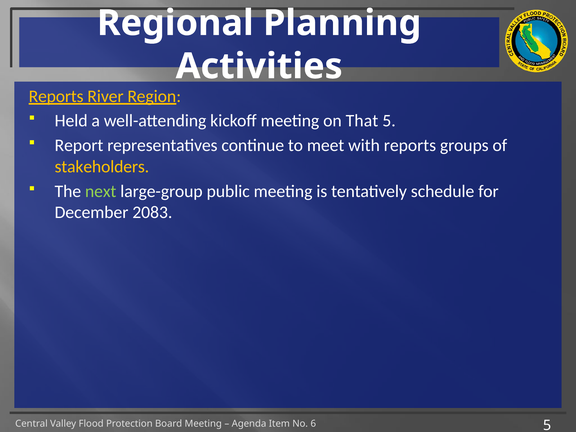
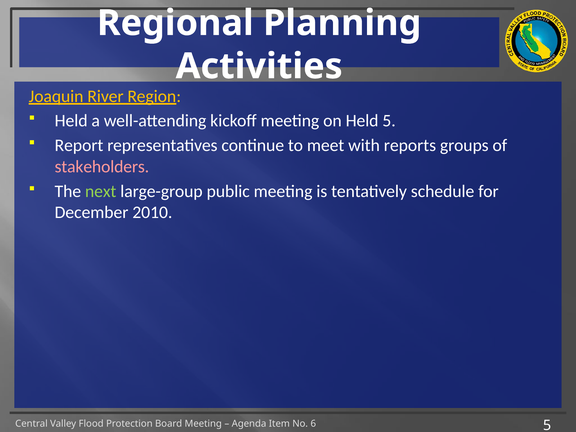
Reports at (56, 96): Reports -> Joaquin
on That: That -> Held
stakeholders colour: yellow -> pink
2083: 2083 -> 2010
